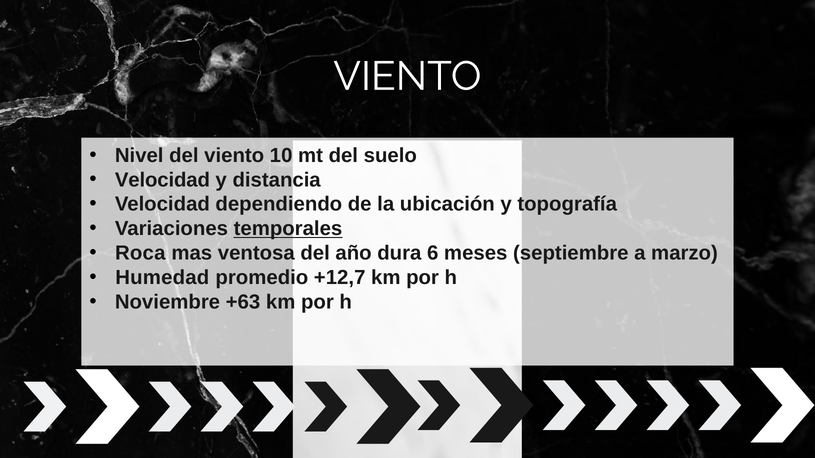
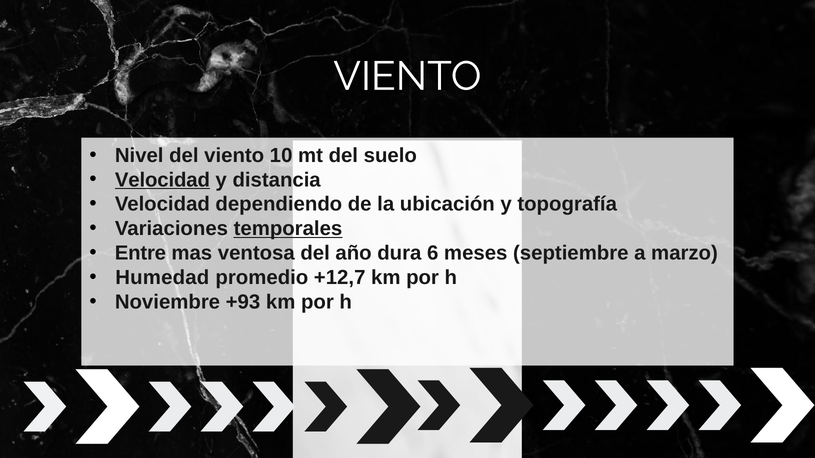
Velocidad at (162, 180) underline: none -> present
Roca: Roca -> Entre
+63: +63 -> +93
